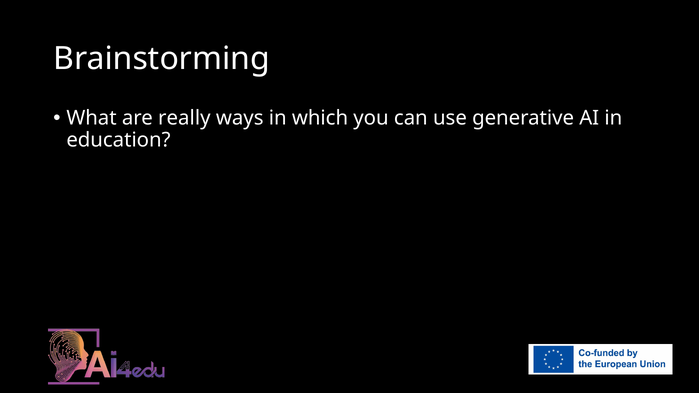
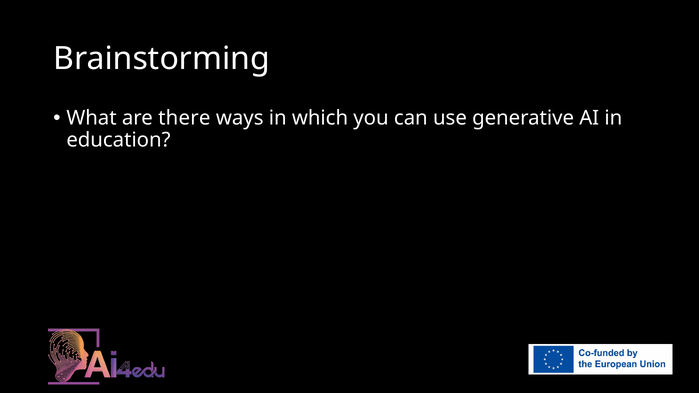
really: really -> there
